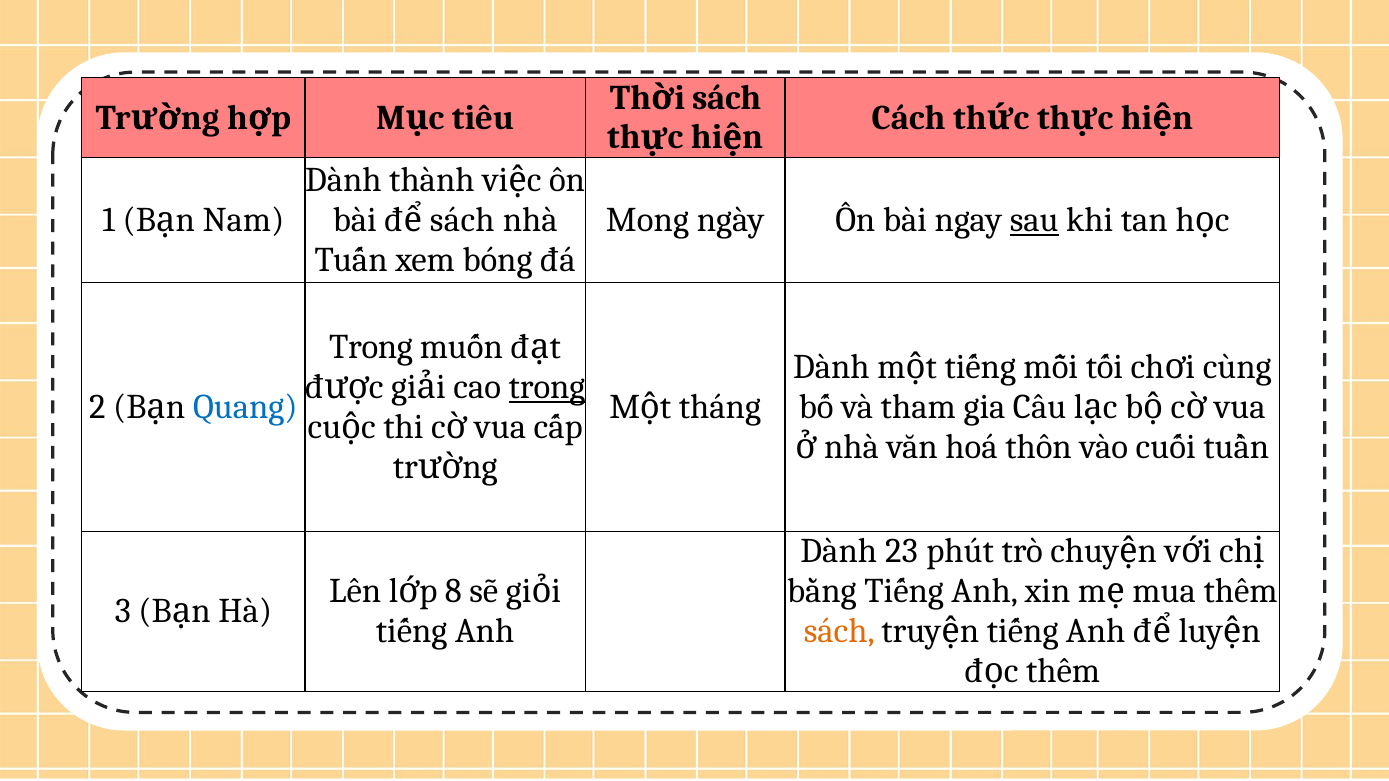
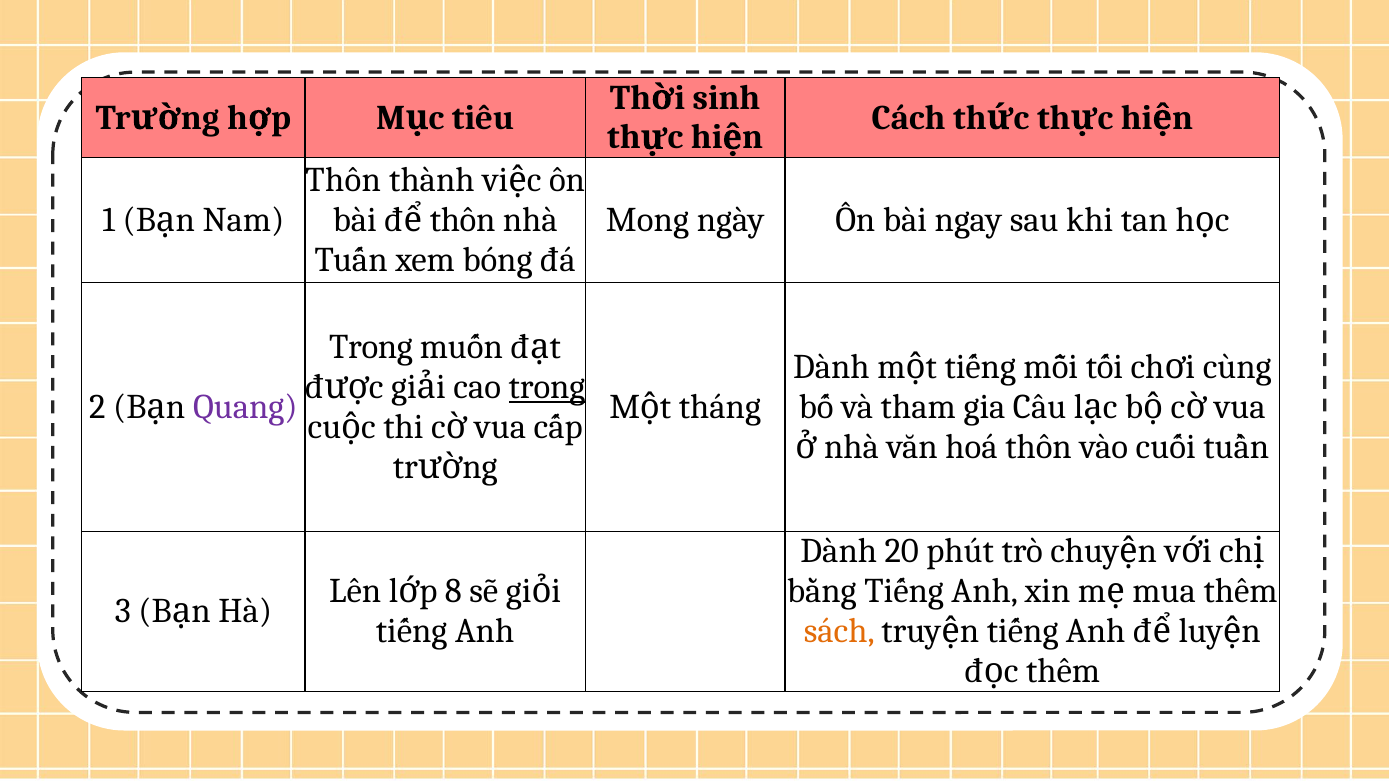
sách at (727, 98): sách -> sinh
Dành at (343, 180): Dành -> Thôn
sách at (462, 220): sách -> thôn
sau underline: present -> none
Quang colour: blue -> purple
23: 23 -> 20
